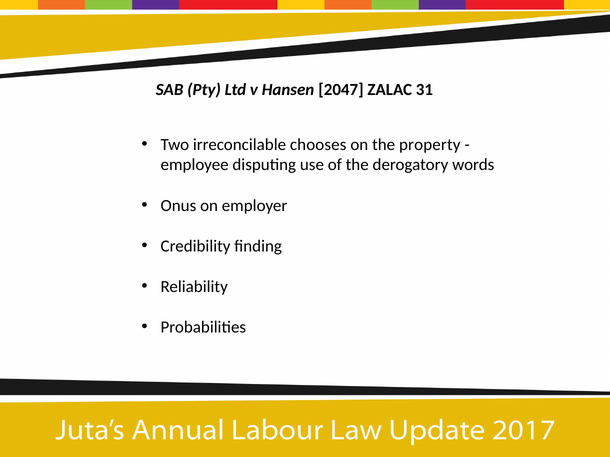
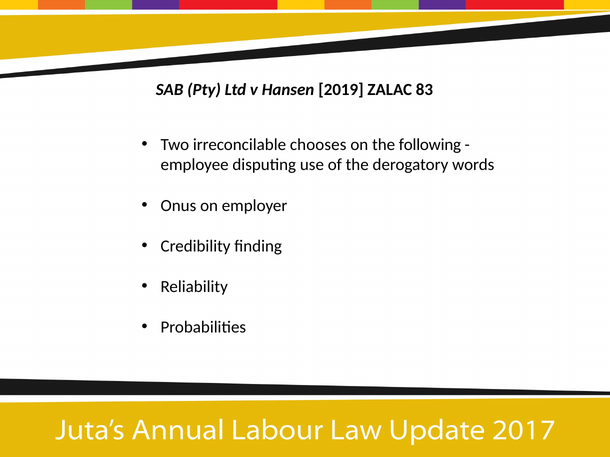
2047: 2047 -> 2019
31: 31 -> 83
property: property -> following
